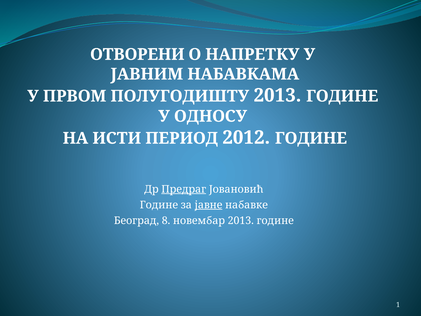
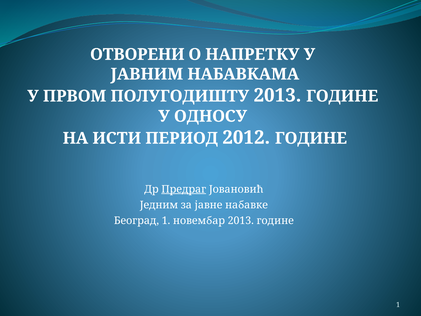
Године at (159, 205): Године -> Једним
јавне underline: present -> none
Београд 8: 8 -> 1
